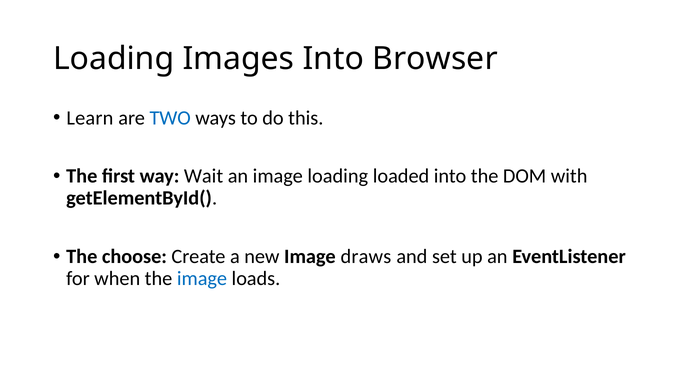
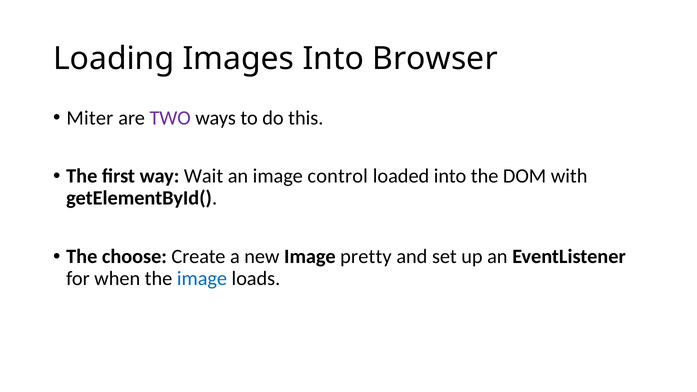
Learn: Learn -> Miter
TWO colour: blue -> purple
image loading: loading -> control
draws: draws -> pretty
